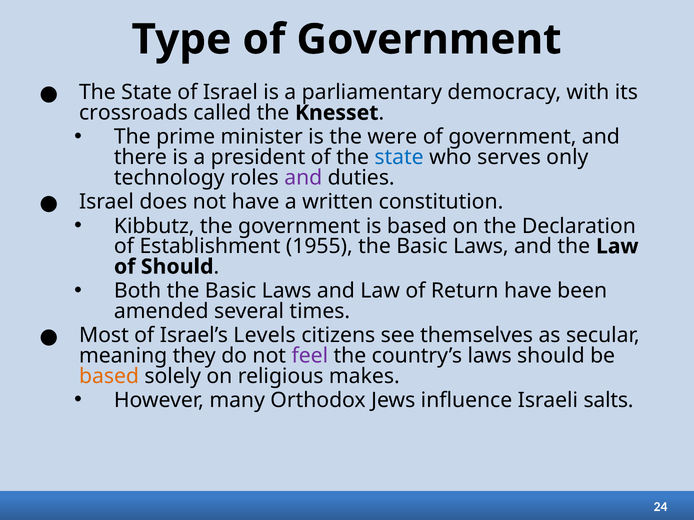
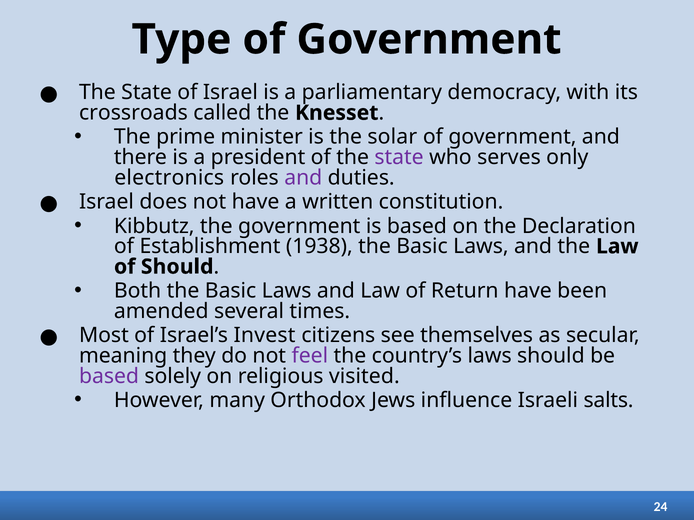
were: were -> solar
state at (399, 157) colour: blue -> purple
technology: technology -> electronics
1955: 1955 -> 1938
Levels: Levels -> Invest
based at (109, 376) colour: orange -> purple
makes: makes -> visited
